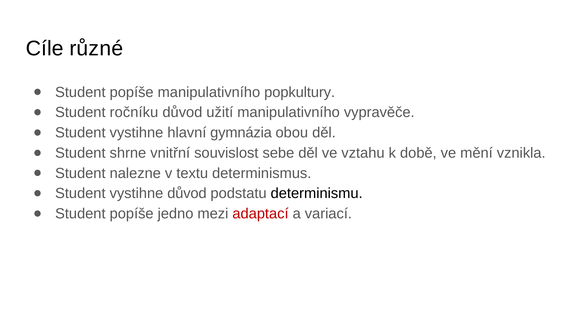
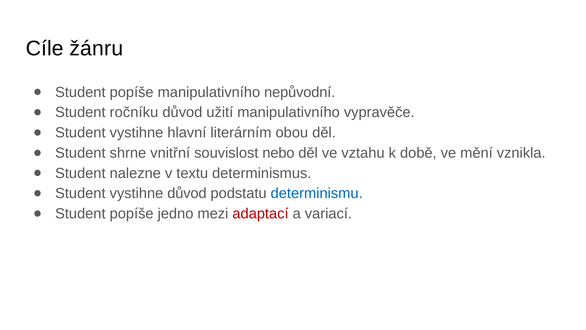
různé: různé -> žánru
popkultury: popkultury -> nepůvodní
gymnázia: gymnázia -> literárním
sebe: sebe -> nebo
determinismu colour: black -> blue
